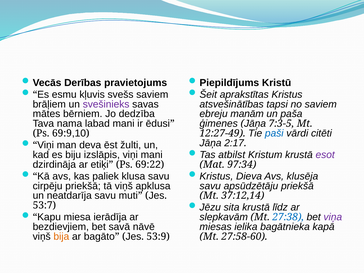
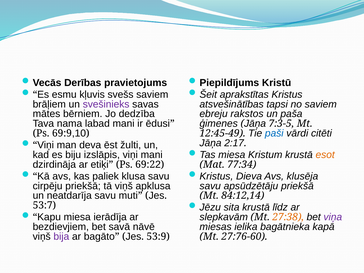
manām: manām -> rakstos
12:27-49: 12:27-49 -> 12:45-49
atbilst at (232, 155): atbilst -> miesa
esot colour: purple -> orange
97:34: 97:34 -> 77:34
37:12,14: 37:12,14 -> 84:12,14
27:38 colour: blue -> orange
bija colour: orange -> purple
27:58-60: 27:58-60 -> 27:76-60
